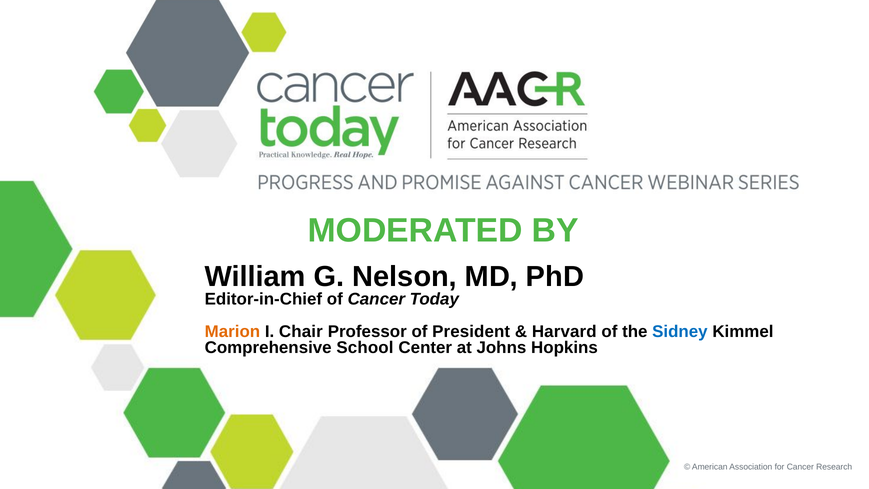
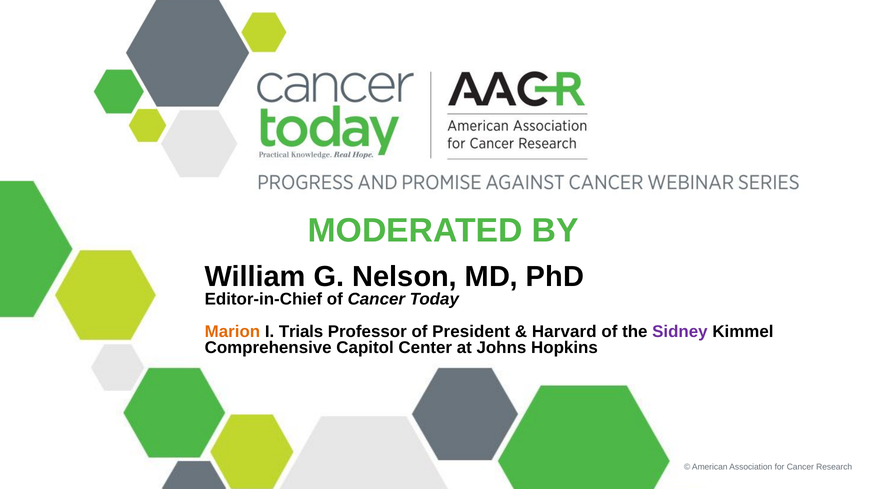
Chair: Chair -> Trials
Sidney colour: blue -> purple
School: School -> Capitol
